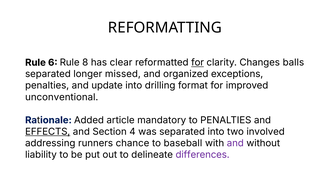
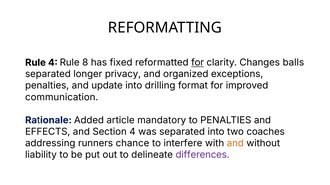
Rule 6: 6 -> 4
clear: clear -> fixed
missed: missed -> privacy
unconventional: unconventional -> communication
EFFECTS underline: present -> none
involved: involved -> coaches
baseball: baseball -> interfere
and at (235, 144) colour: purple -> orange
